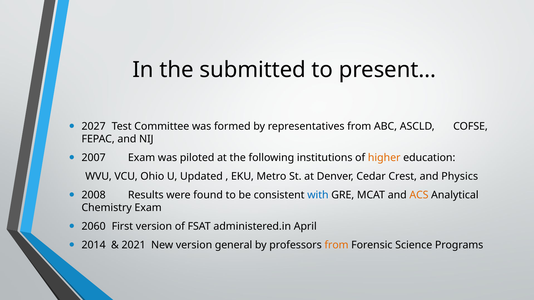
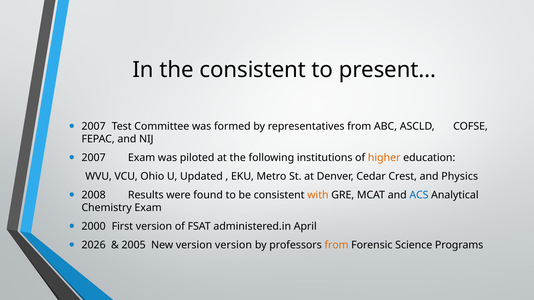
the submitted: submitted -> consistent
2027 at (94, 127): 2027 -> 2007
with colour: blue -> orange
ACS colour: orange -> blue
2060: 2060 -> 2000
2014: 2014 -> 2026
2021: 2021 -> 2005
version general: general -> version
